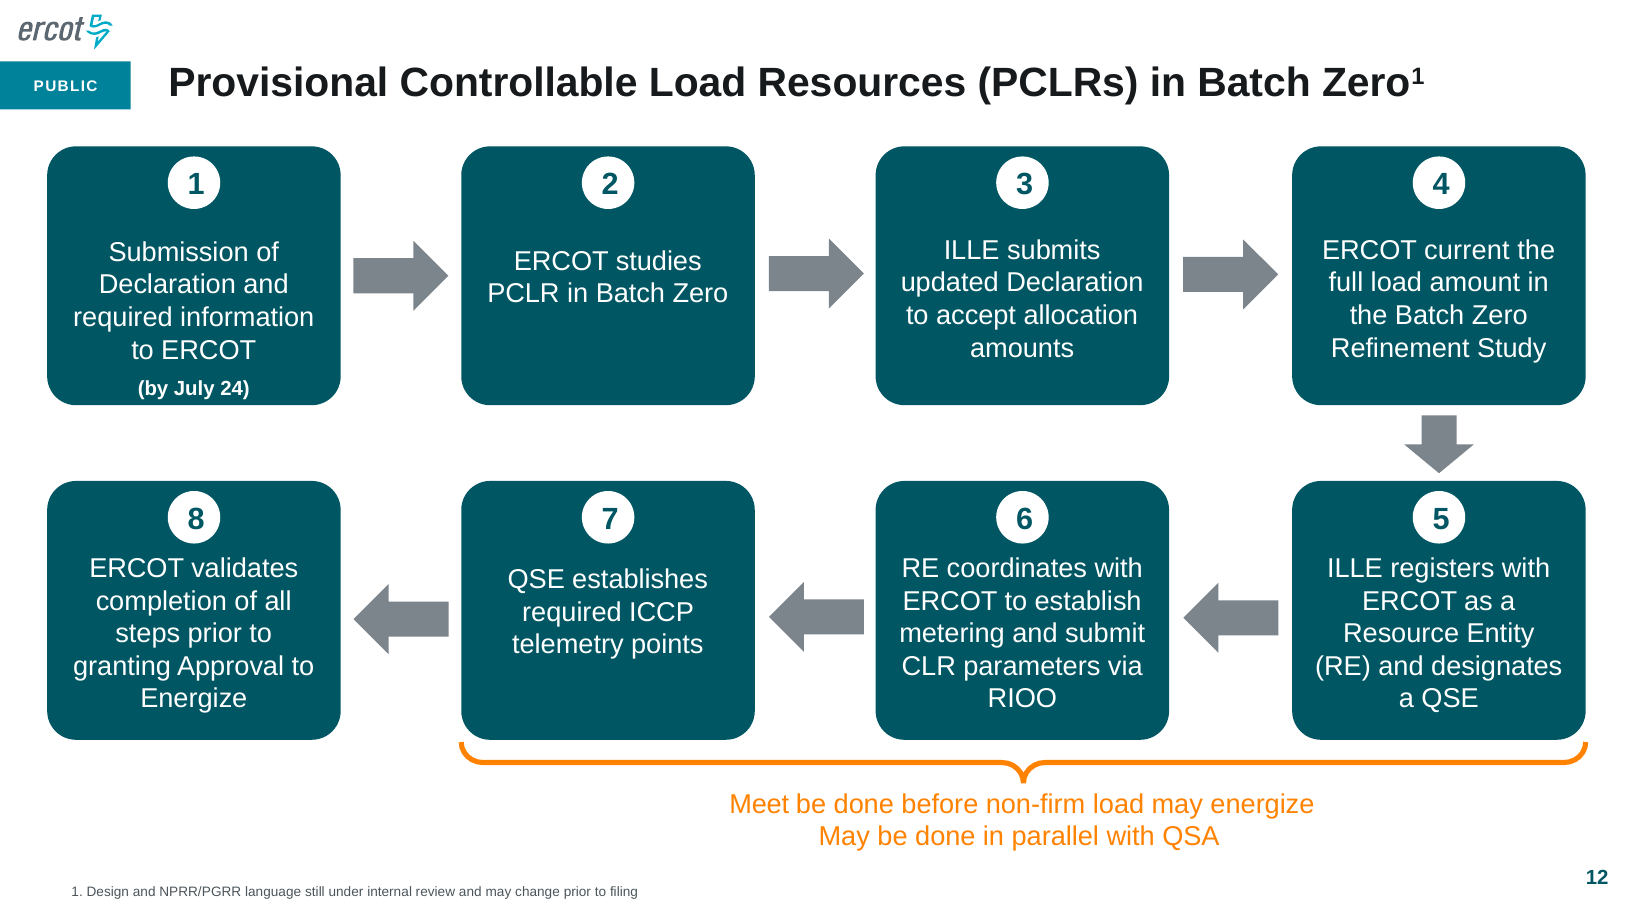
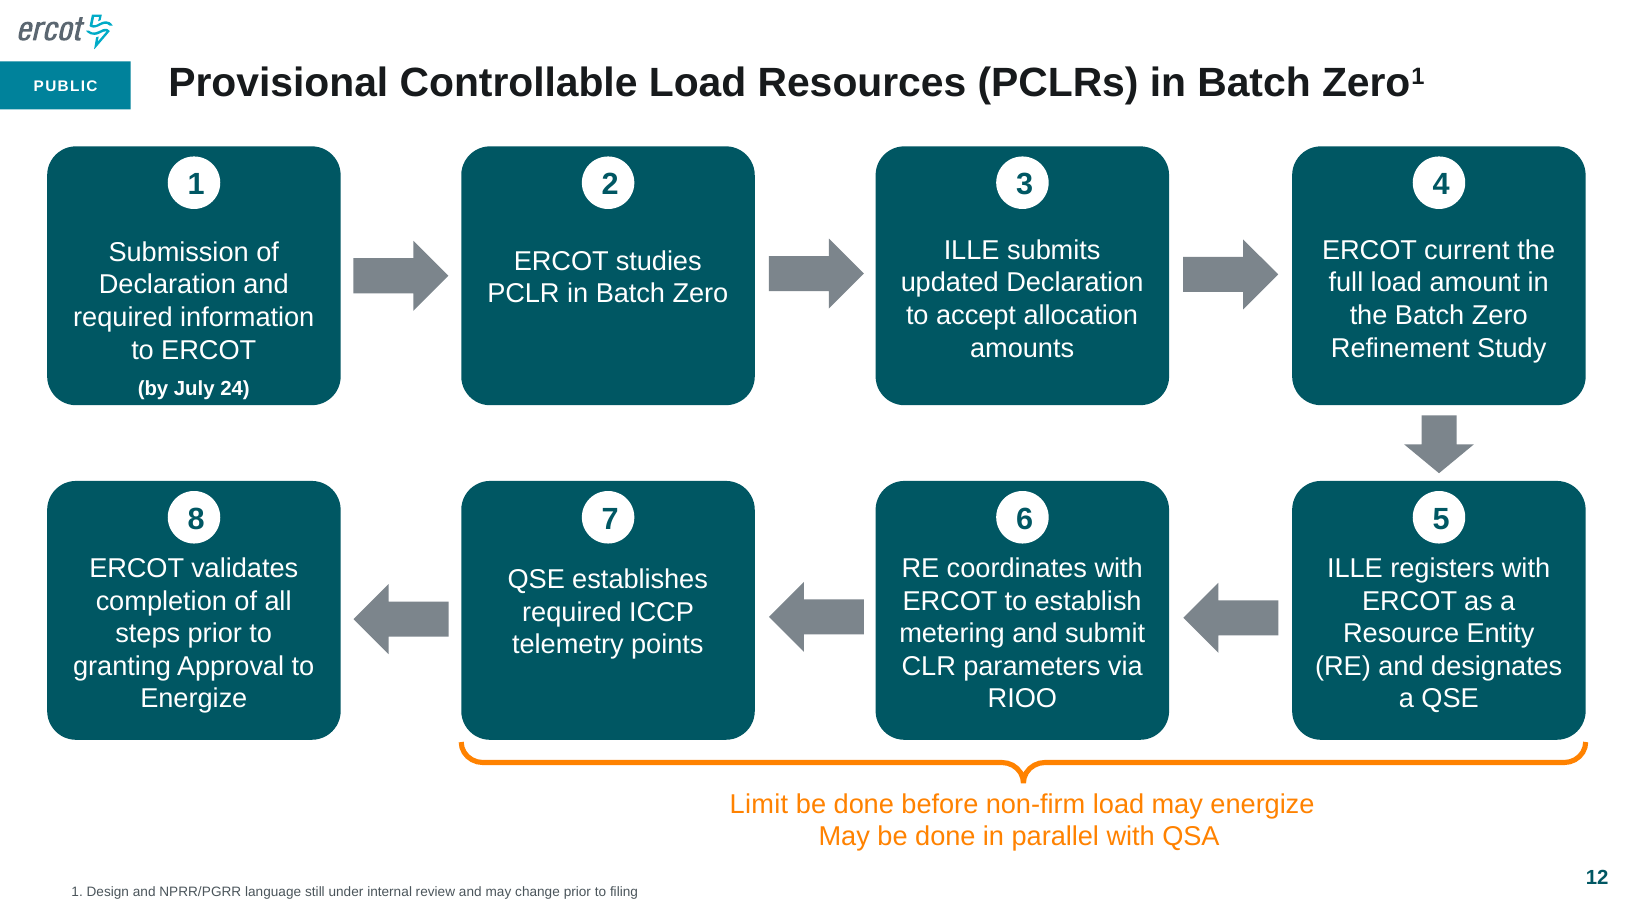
Meet: Meet -> Limit
